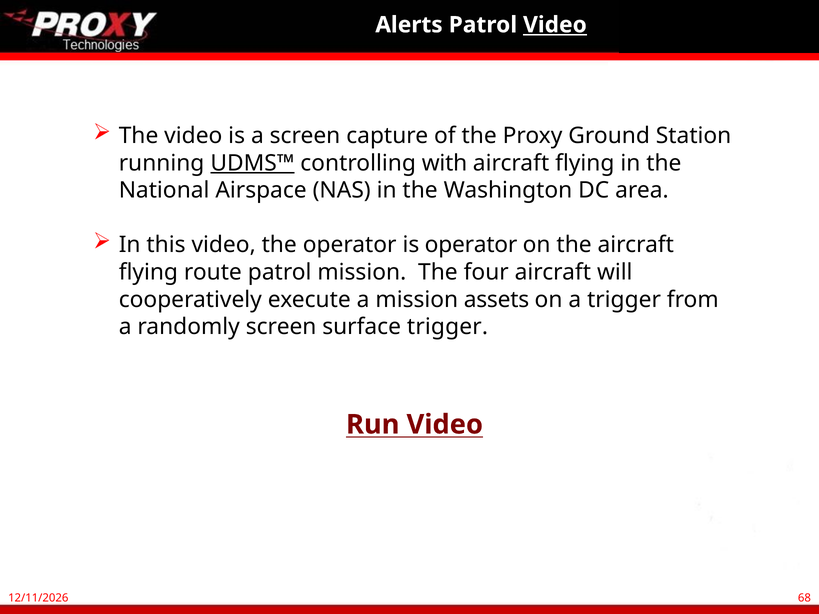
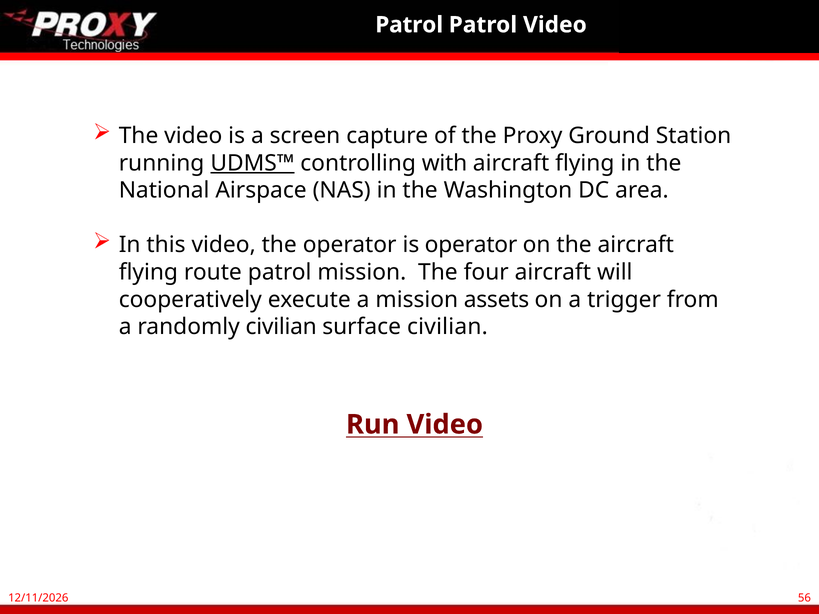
Alerts at (409, 25): Alerts -> Patrol
Video at (555, 25) underline: present -> none
randomly screen: screen -> civilian
surface trigger: trigger -> civilian
68: 68 -> 56
